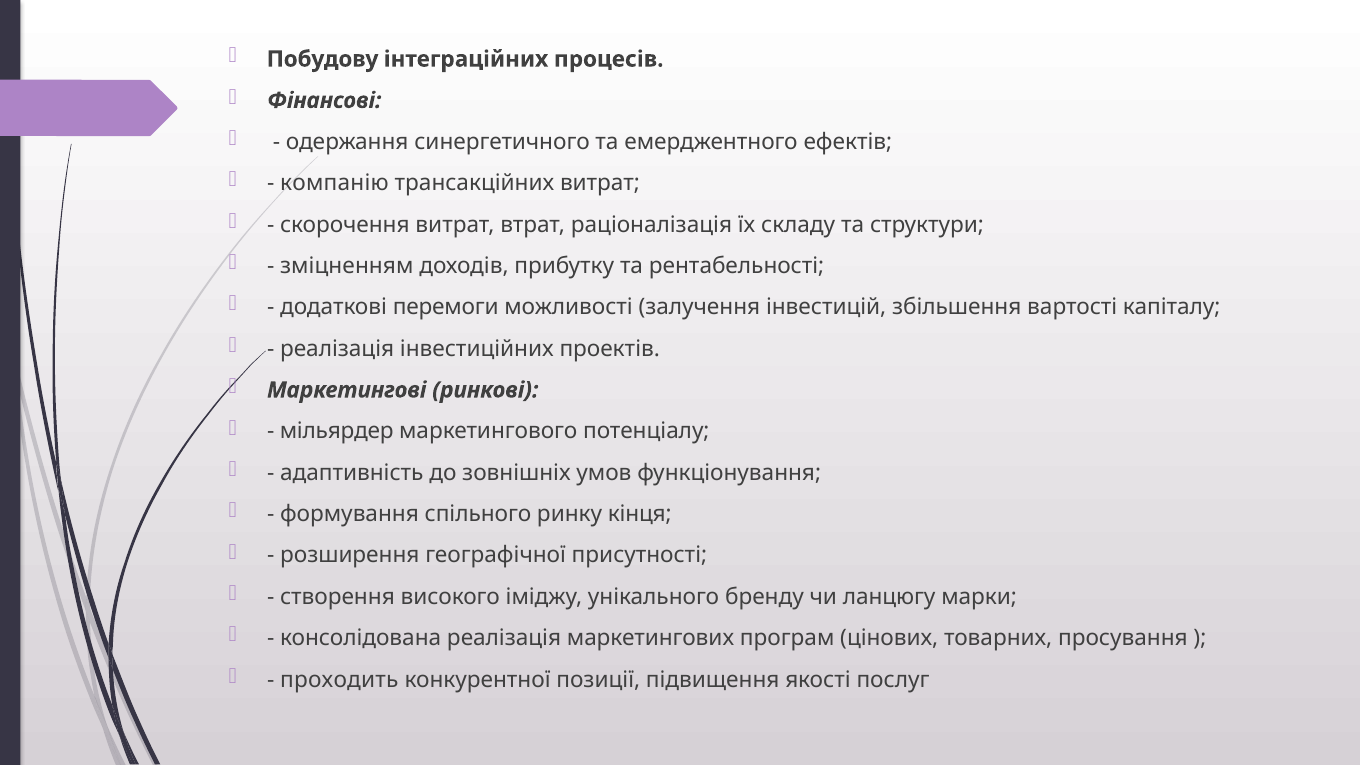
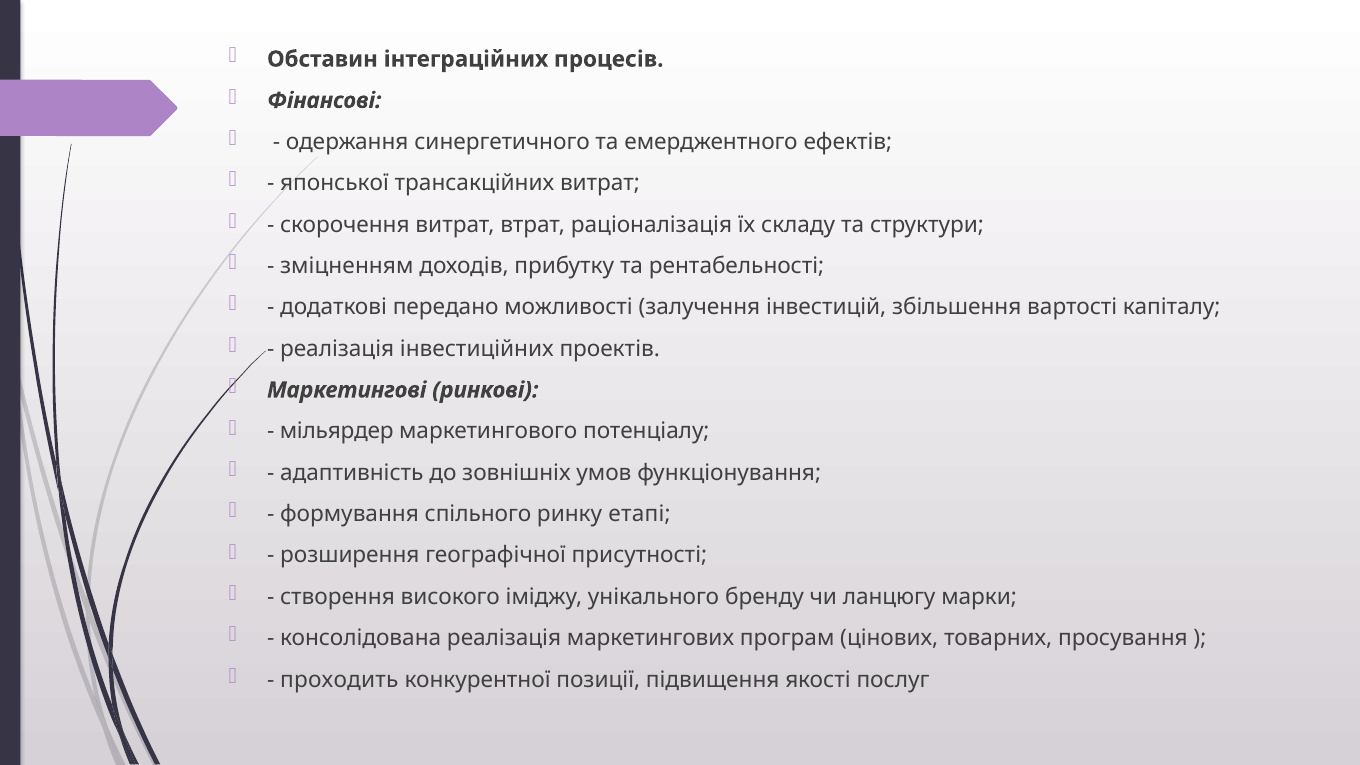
Побудову: Побудову -> Обставин
компанію: компанію -> японської
перемоги: перемоги -> передано
кінця: кінця -> етапі
